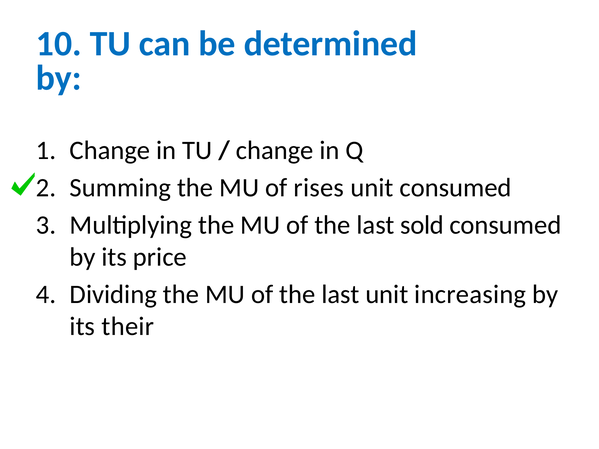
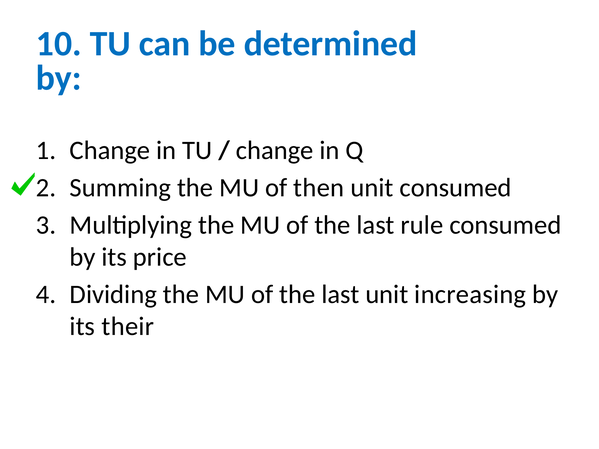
rises: rises -> then
sold: sold -> rule
